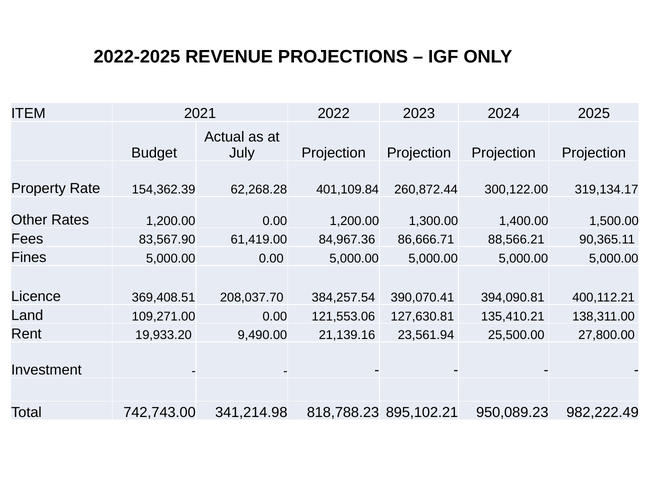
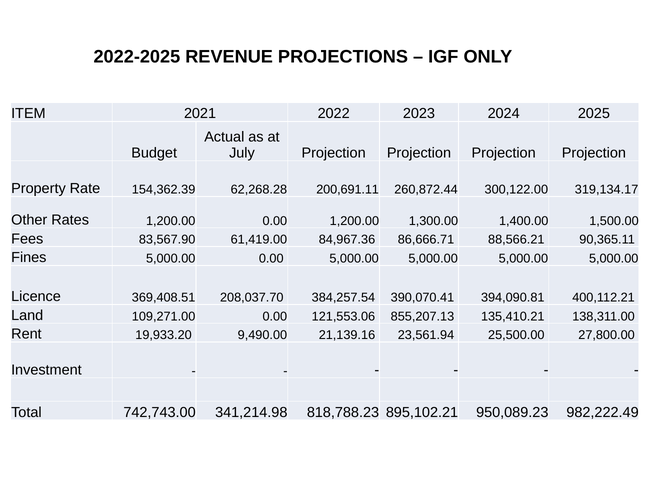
401,109.84: 401,109.84 -> 200,691.11
127,630.81: 127,630.81 -> 855,207.13
